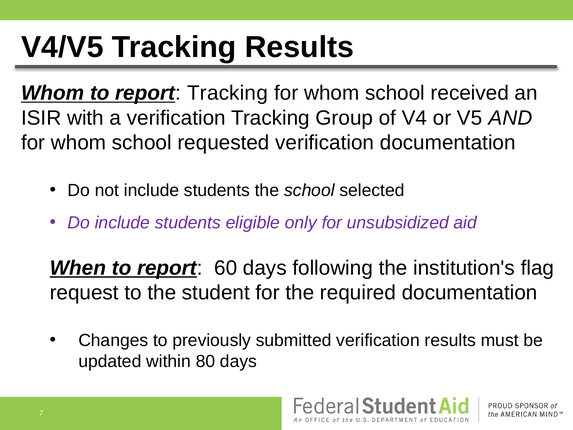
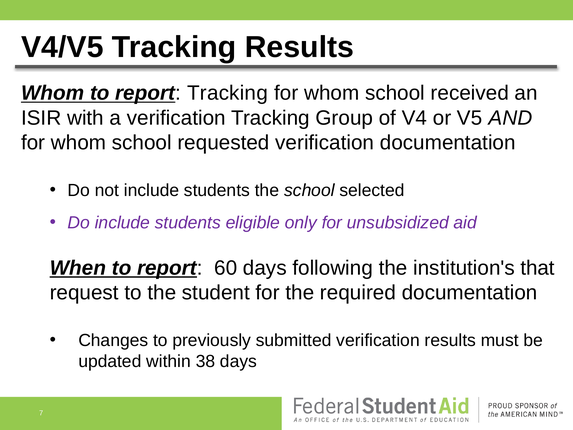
flag: flag -> that
80: 80 -> 38
